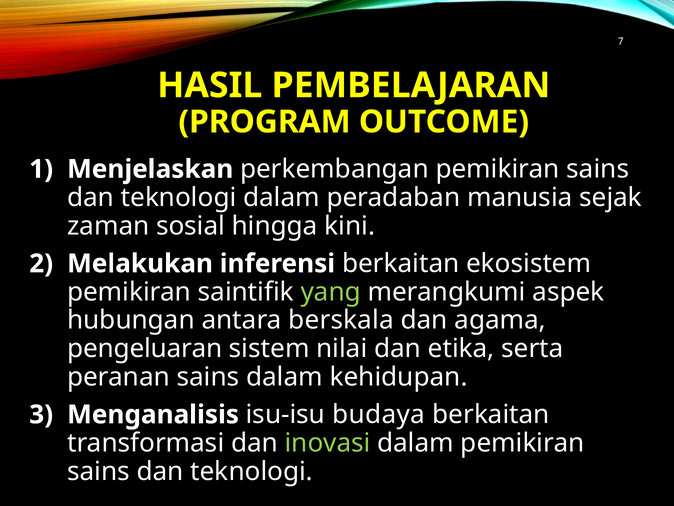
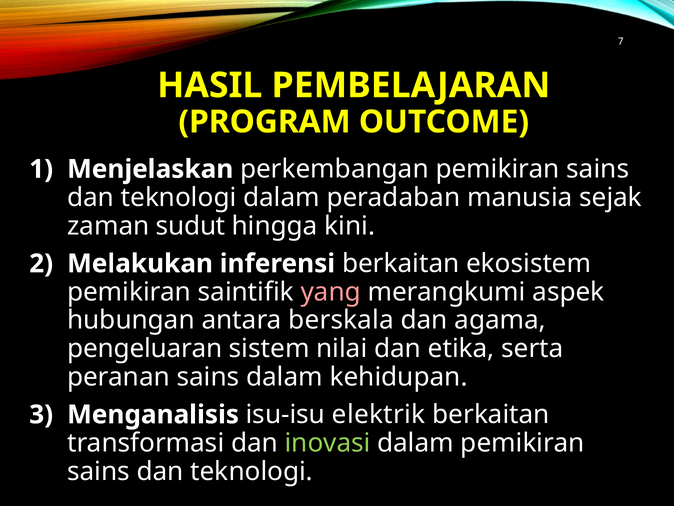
sosial: sosial -> sudut
yang colour: light green -> pink
budaya: budaya -> elektrik
